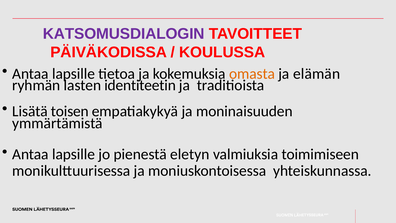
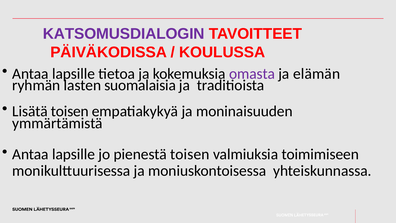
omasta colour: orange -> purple
identiteetin: identiteetin -> suomalaisia
pienestä eletyn: eletyn -> toisen
